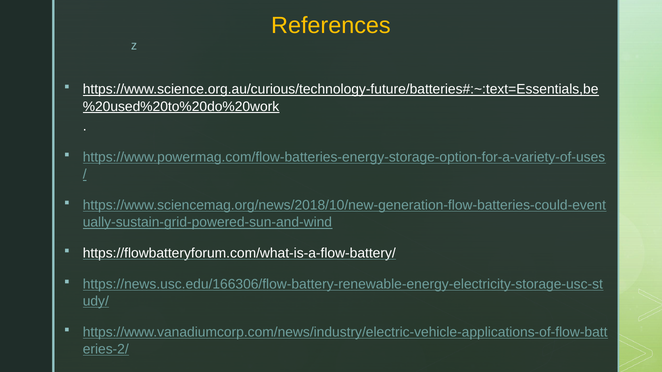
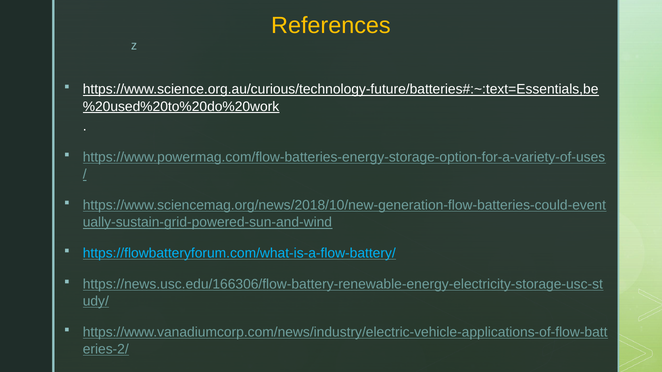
https://flowbatteryforum.com/what-is-a-flow-battery/ colour: white -> light blue
